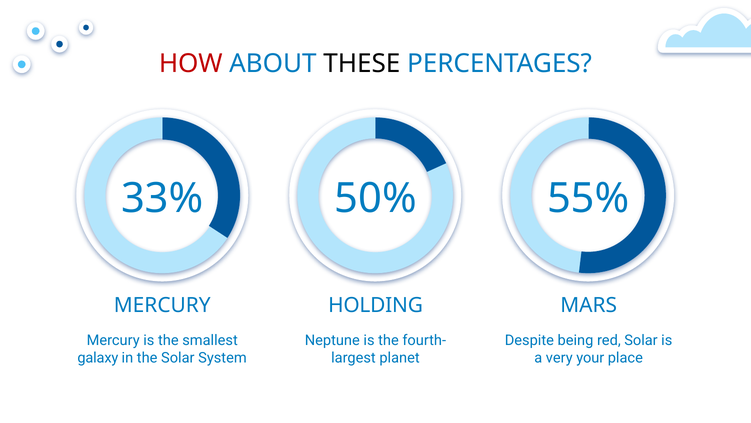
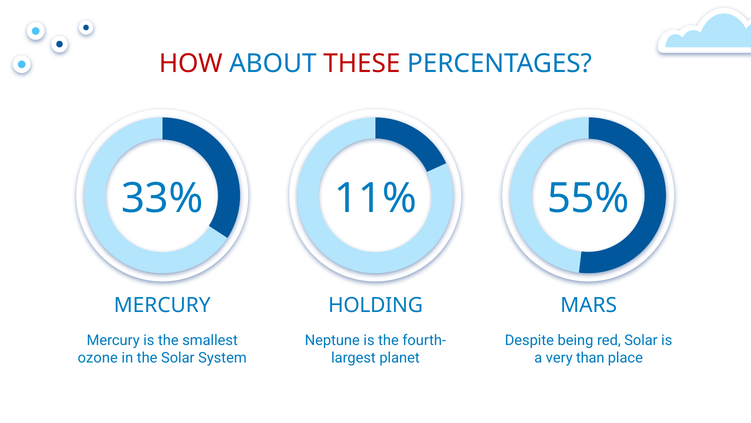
THESE colour: black -> red
50%: 50% -> 11%
galaxy: galaxy -> ozone
your: your -> than
